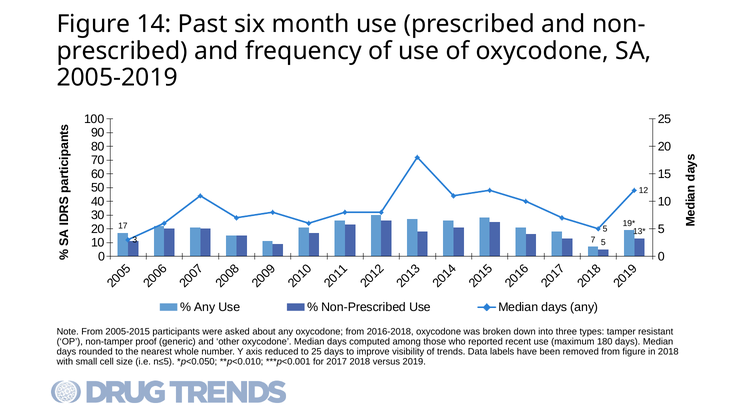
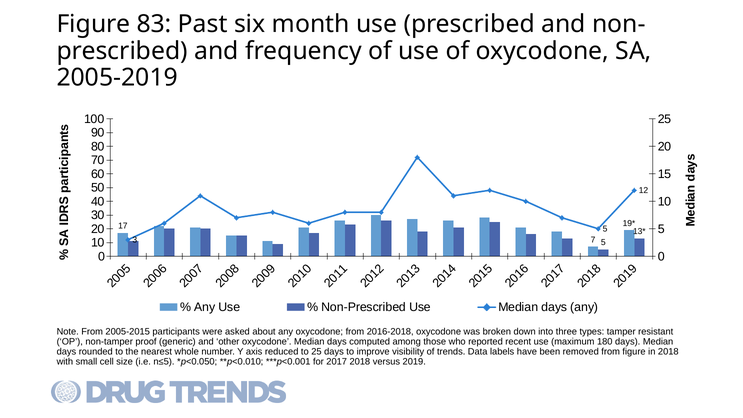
14: 14 -> 83
